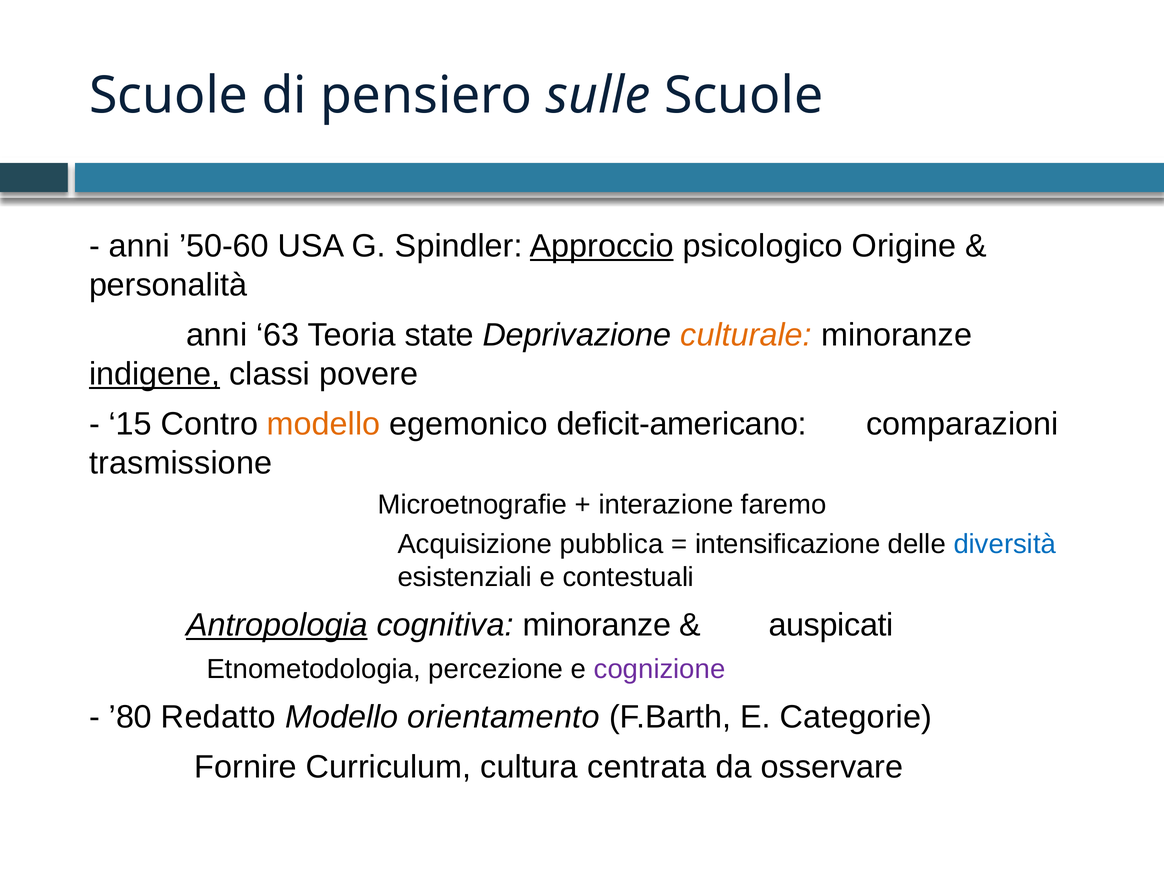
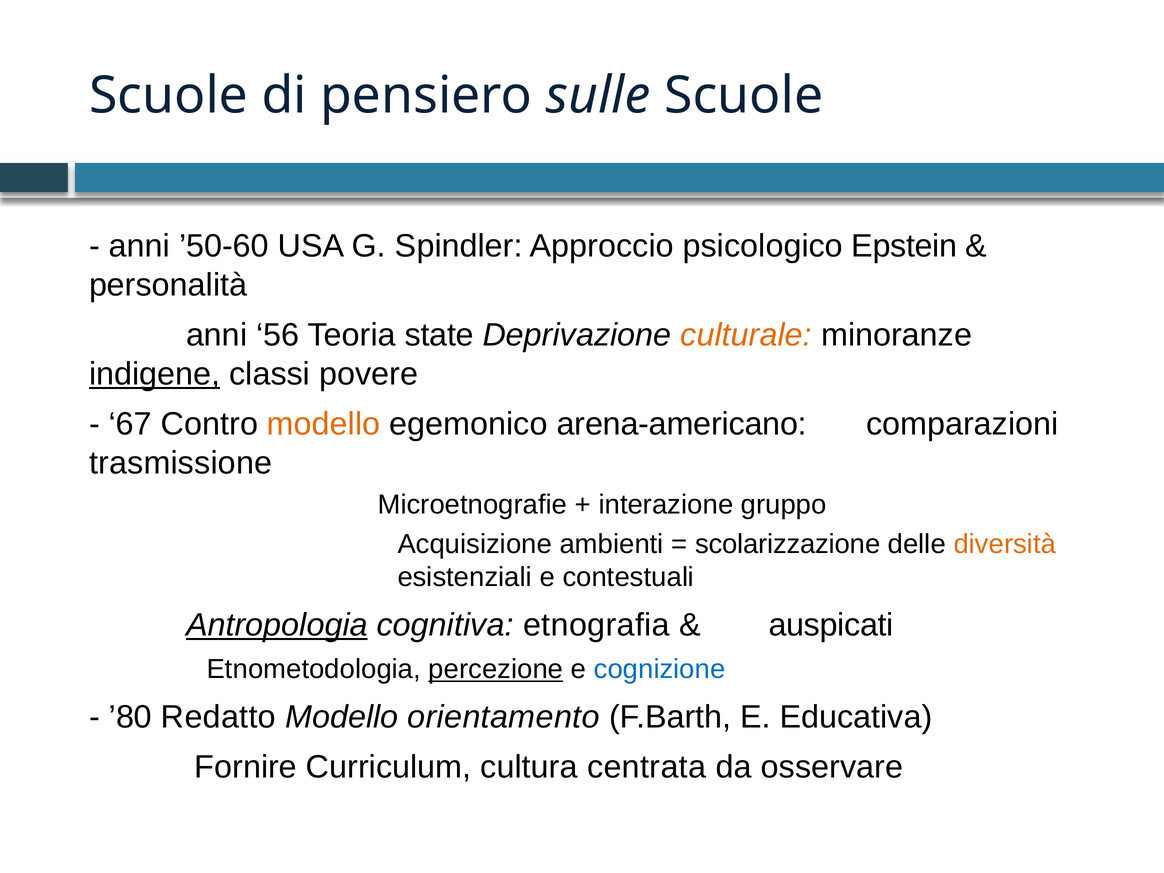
Approccio underline: present -> none
Origine: Origine -> Epstein
63: 63 -> 56
15: 15 -> 67
deficit-americano: deficit-americano -> arena-americano
faremo: faremo -> gruppo
pubblica: pubblica -> ambienti
intensificazione: intensificazione -> scolarizzazione
diversità colour: blue -> orange
cognitiva minoranze: minoranze -> etnografia
percezione underline: none -> present
cognizione colour: purple -> blue
Categorie: Categorie -> Educativa
